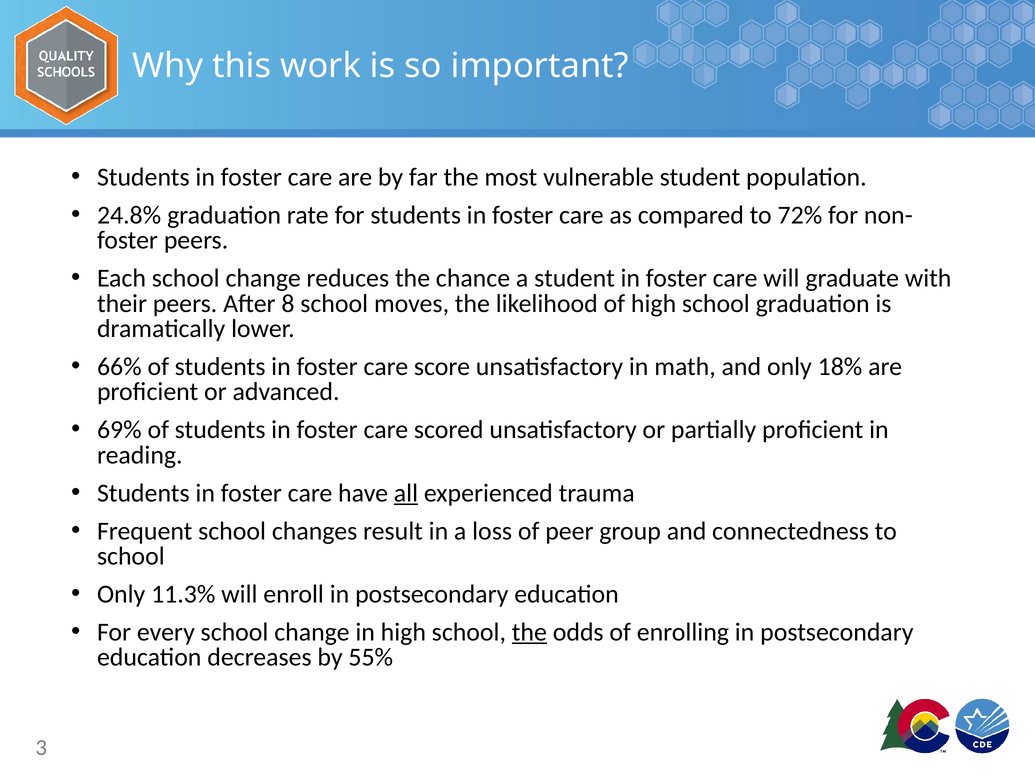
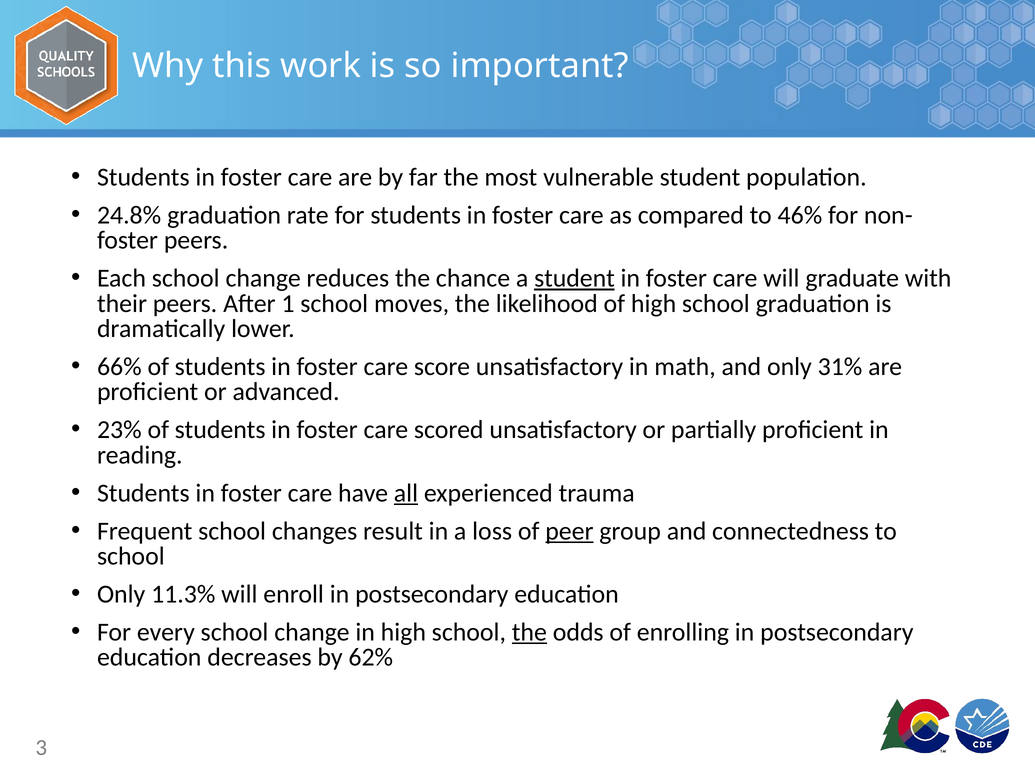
72%: 72% -> 46%
student at (574, 278) underline: none -> present
8: 8 -> 1
18%: 18% -> 31%
69%: 69% -> 23%
peer underline: none -> present
55%: 55% -> 62%
